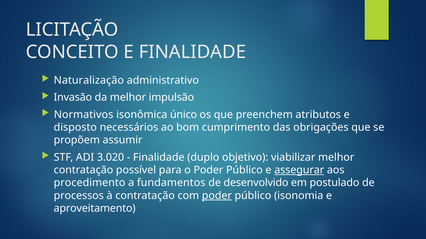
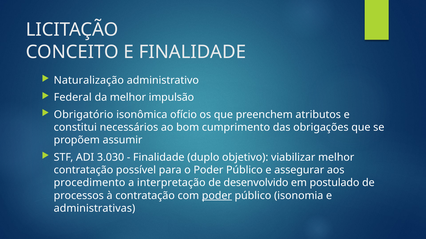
Invasão: Invasão -> Federal
Normativos: Normativos -> Obrigatório
único: único -> ofício
disposto: disposto -> constitui
3.020: 3.020 -> 3.030
assegurar underline: present -> none
fundamentos: fundamentos -> interpretação
aproveitamento: aproveitamento -> administrativas
